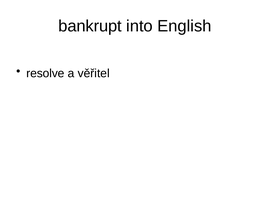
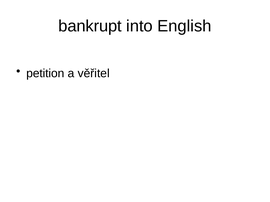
resolve: resolve -> petition
